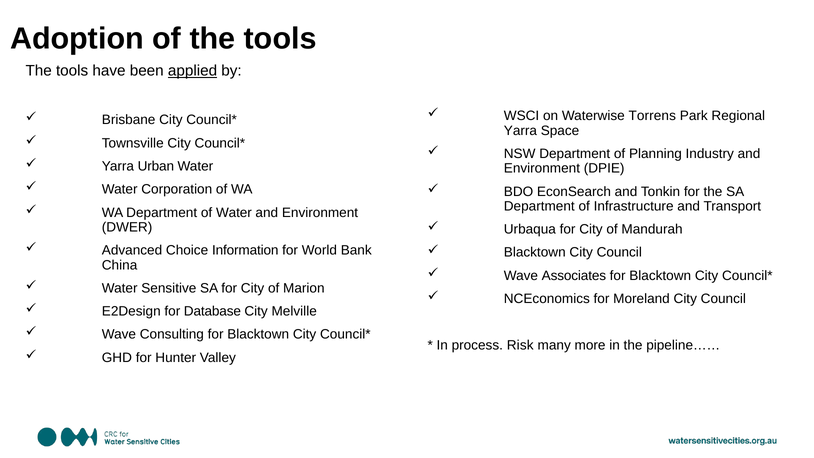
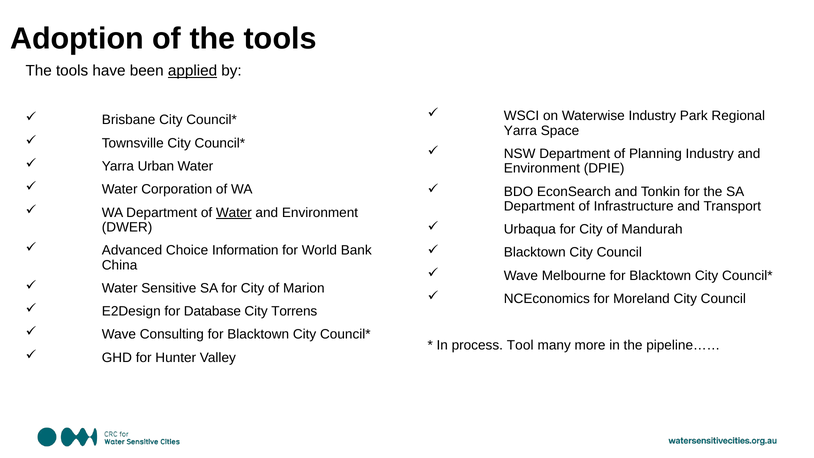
Waterwise Torrens: Torrens -> Industry
Water at (234, 213) underline: none -> present
Associates: Associates -> Melbourne
Melville: Melville -> Torrens
Risk: Risk -> Tool
